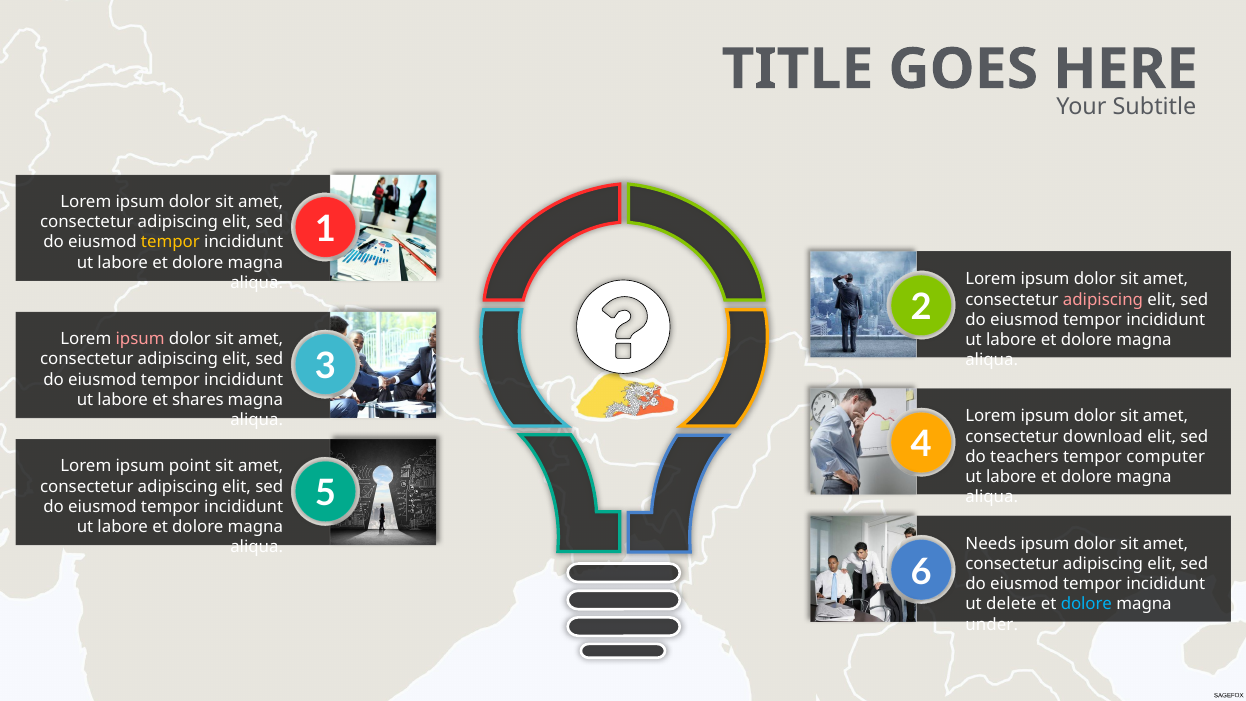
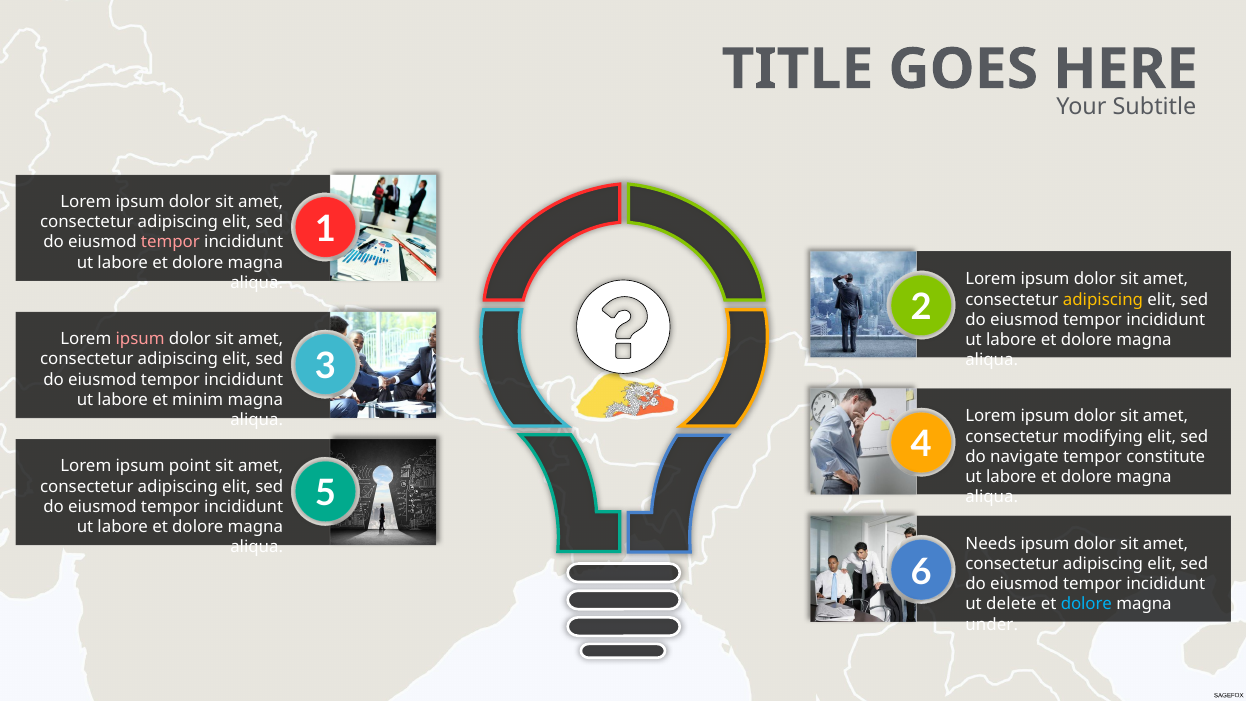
tempor at (170, 242) colour: yellow -> pink
adipiscing at (1103, 299) colour: pink -> yellow
shares: shares -> minim
download: download -> modifying
teachers: teachers -> navigate
computer: computer -> constitute
